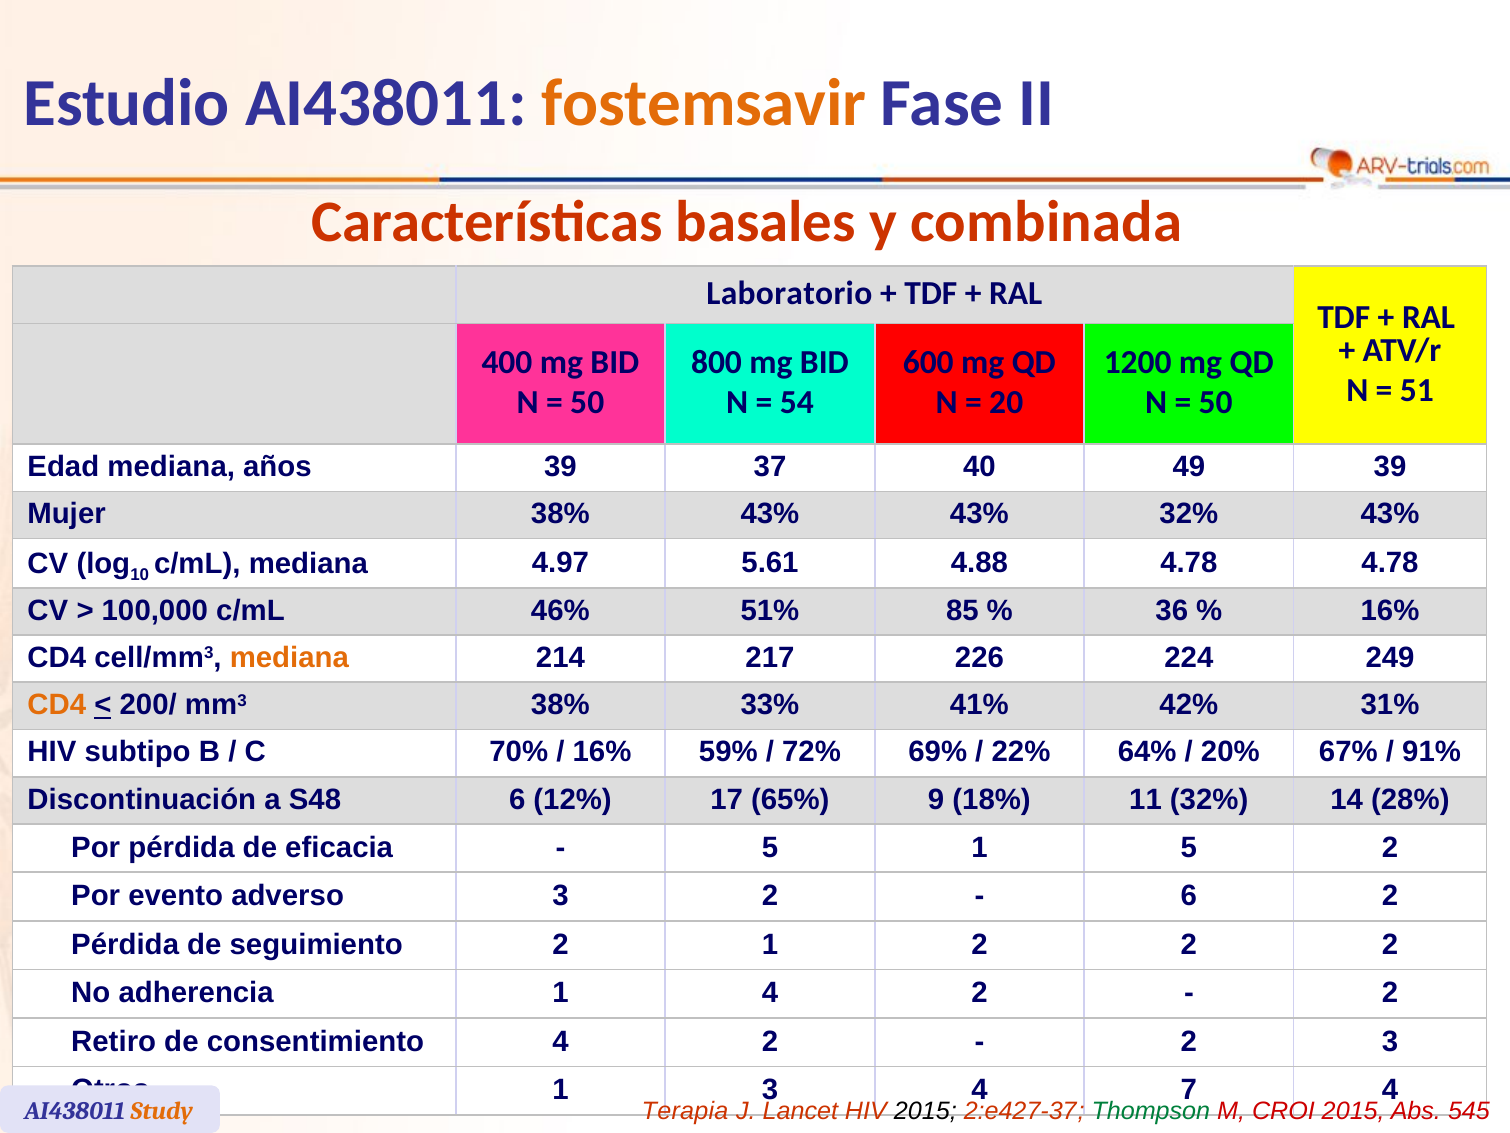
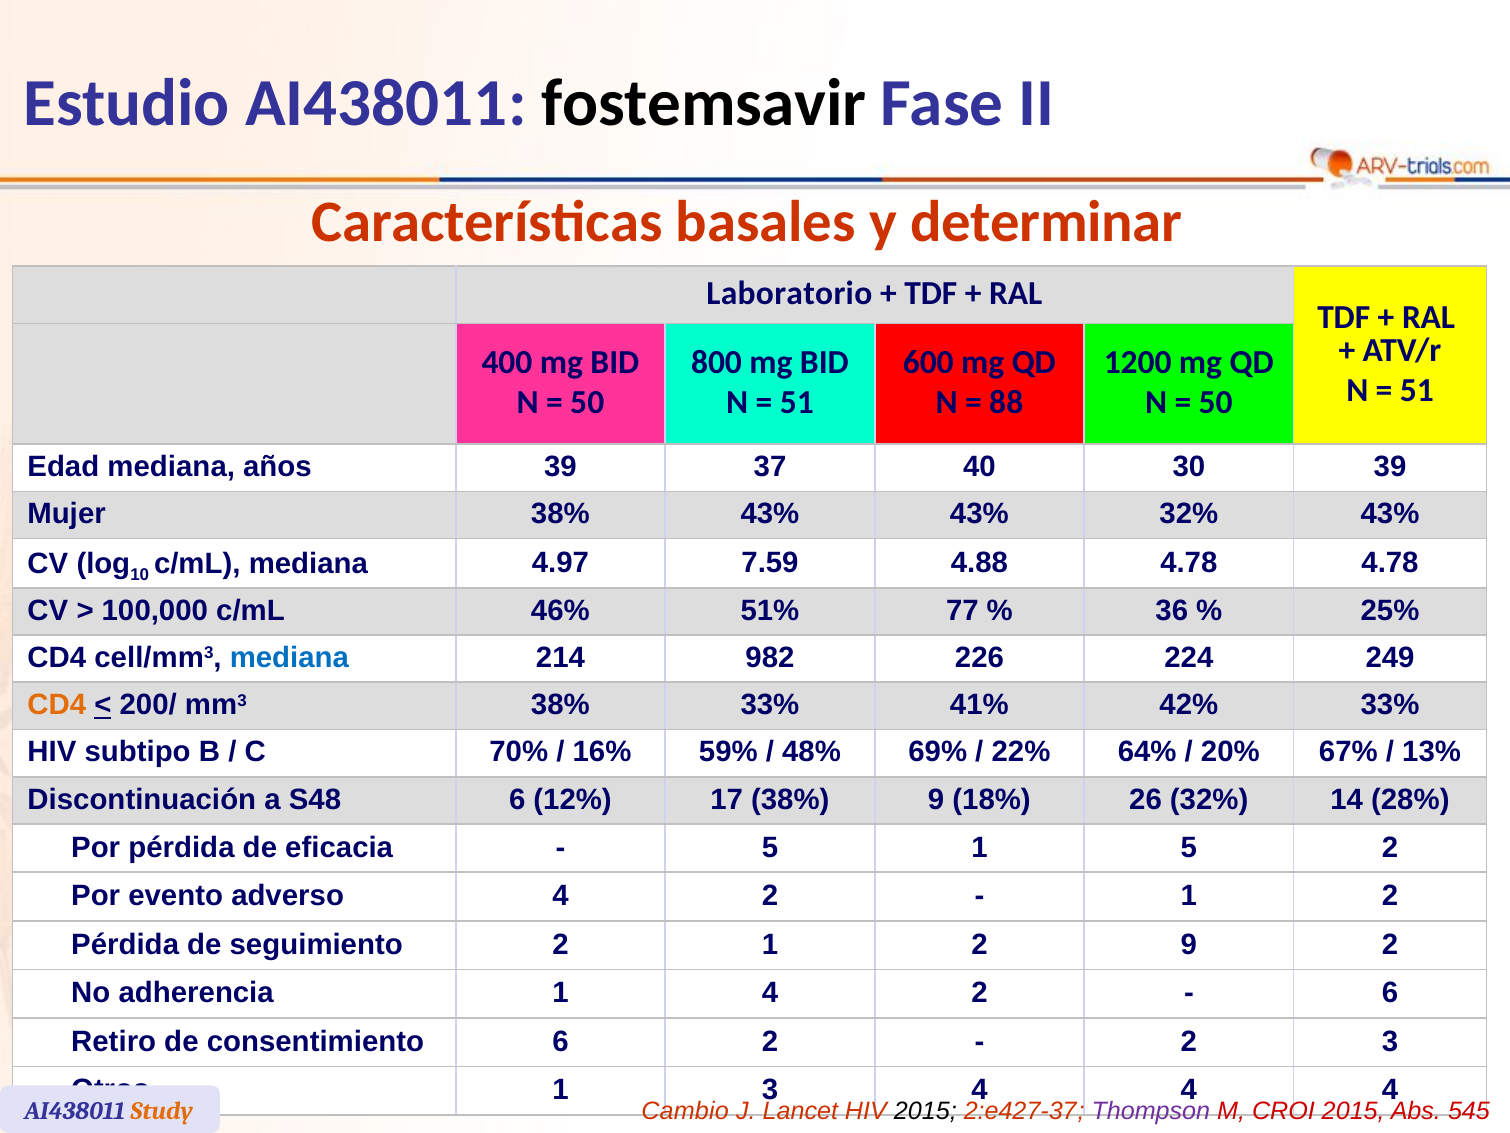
fostemsavir colour: orange -> black
combinada: combinada -> determinar
54 at (797, 402): 54 -> 51
20: 20 -> 88
49: 49 -> 30
5.61: 5.61 -> 7.59
85: 85 -> 77
16% at (1390, 611): 16% -> 25%
mediana at (289, 658) colour: orange -> blue
217: 217 -> 982
42% 31%: 31% -> 33%
72%: 72% -> 48%
91%: 91% -> 13%
17 65%: 65% -> 38%
11: 11 -> 26
adverso 3: 3 -> 4
6 at (1189, 895): 6 -> 1
1 2 2: 2 -> 9
2 at (1390, 992): 2 -> 6
consentimiento 4: 4 -> 6
3 4 7: 7 -> 4
Terapia: Terapia -> Cambio
Thompson colour: green -> purple
